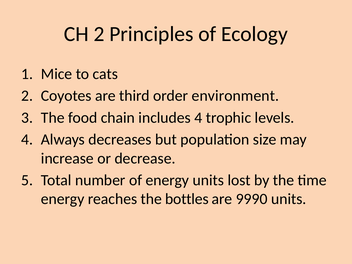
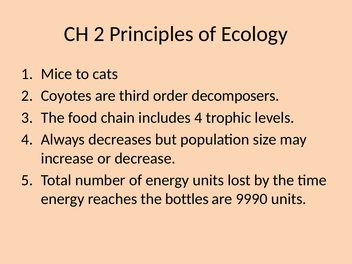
environment: environment -> decomposers
